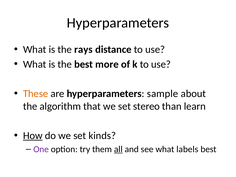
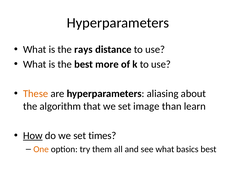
sample: sample -> aliasing
stereo: stereo -> image
kinds: kinds -> times
One colour: purple -> orange
all underline: present -> none
labels: labels -> basics
